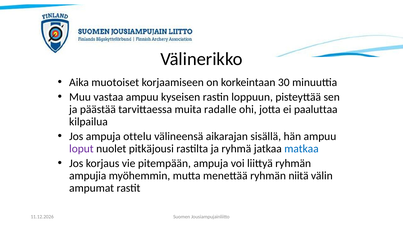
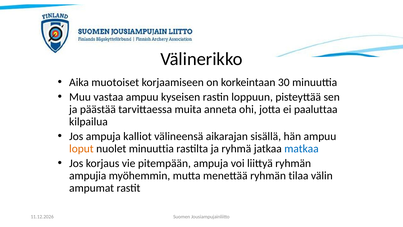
radalle: radalle -> anneta
ottelu: ottelu -> kalliot
loput colour: purple -> orange
nuolet pitkäjousi: pitkäjousi -> minuuttia
niitä: niitä -> tilaa
